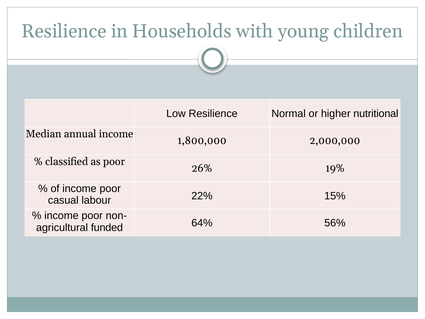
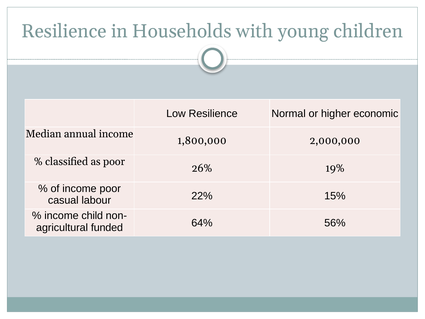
nutritional: nutritional -> economic
poor at (92, 215): poor -> child
